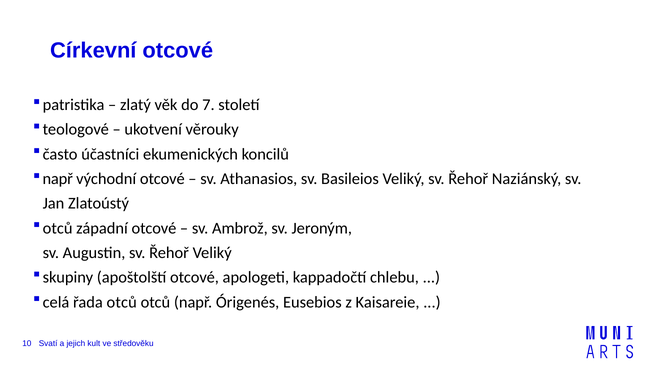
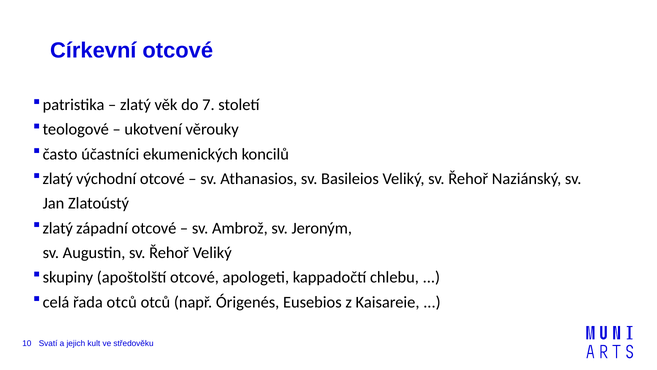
např at (58, 179): např -> zlatý
otců at (58, 228): otců -> zlatý
